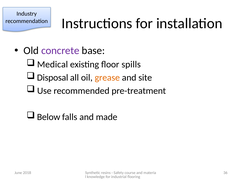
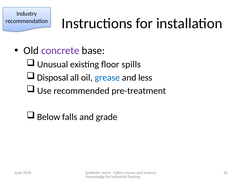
Medical: Medical -> Unusual
grease colour: orange -> blue
site: site -> less
made: made -> grade
